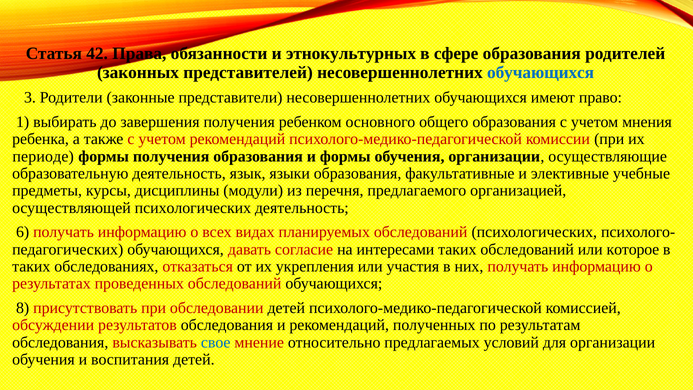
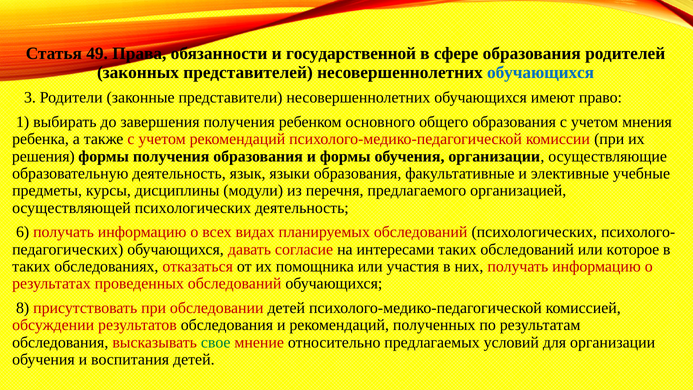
42: 42 -> 49
этнокультурных: этнокультурных -> государственной
периоде: периоде -> решения
укрепления: укрепления -> помощника
свое colour: blue -> green
